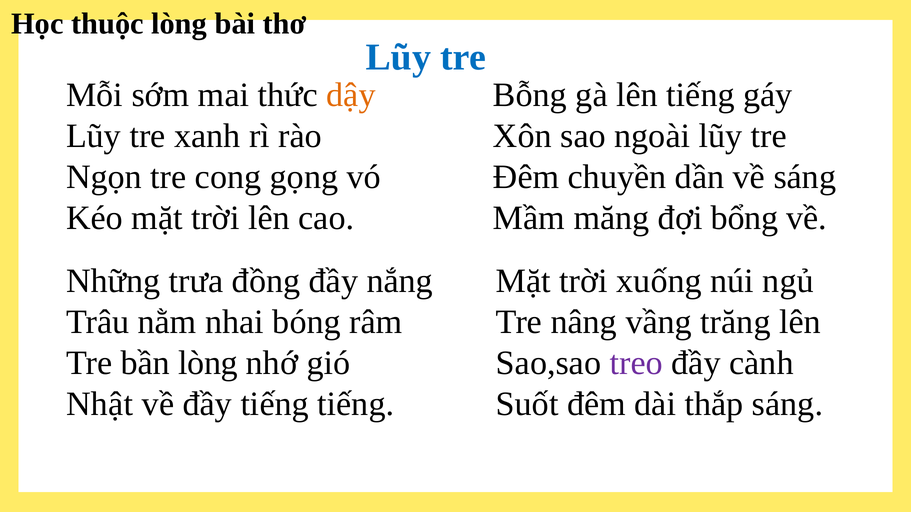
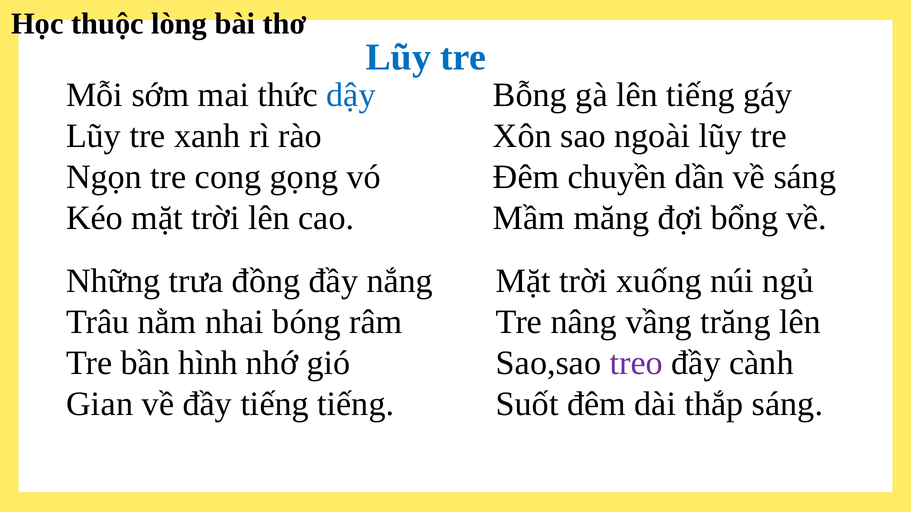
dậy colour: orange -> blue
bần lòng: lòng -> hình
Nhật: Nhật -> Gian
